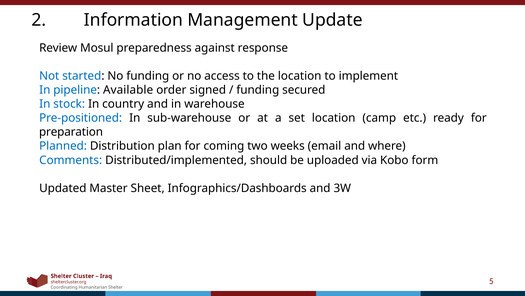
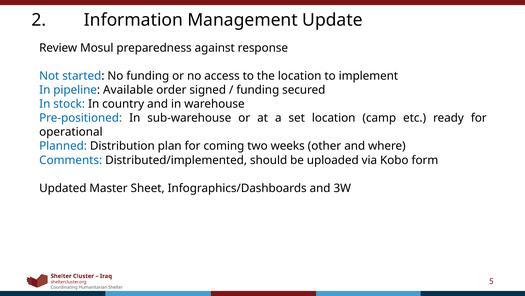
preparation: preparation -> operational
email: email -> other
